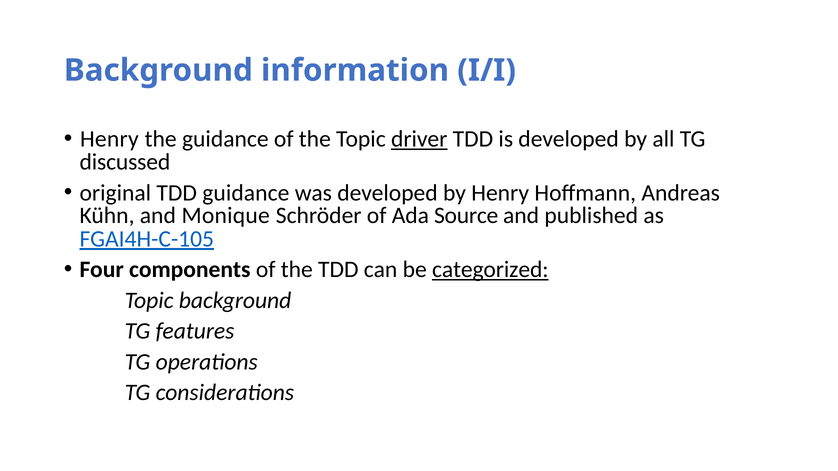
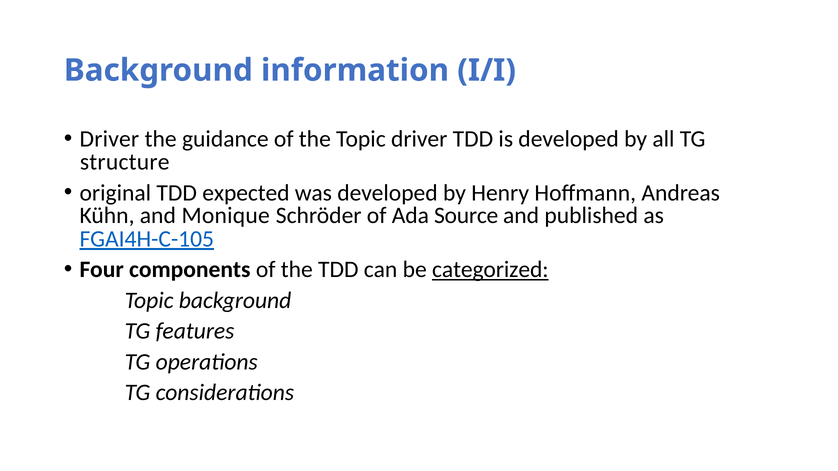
Henry at (109, 139): Henry -> Driver
driver at (419, 139) underline: present -> none
discussed: discussed -> structure
TDD guidance: guidance -> expected
